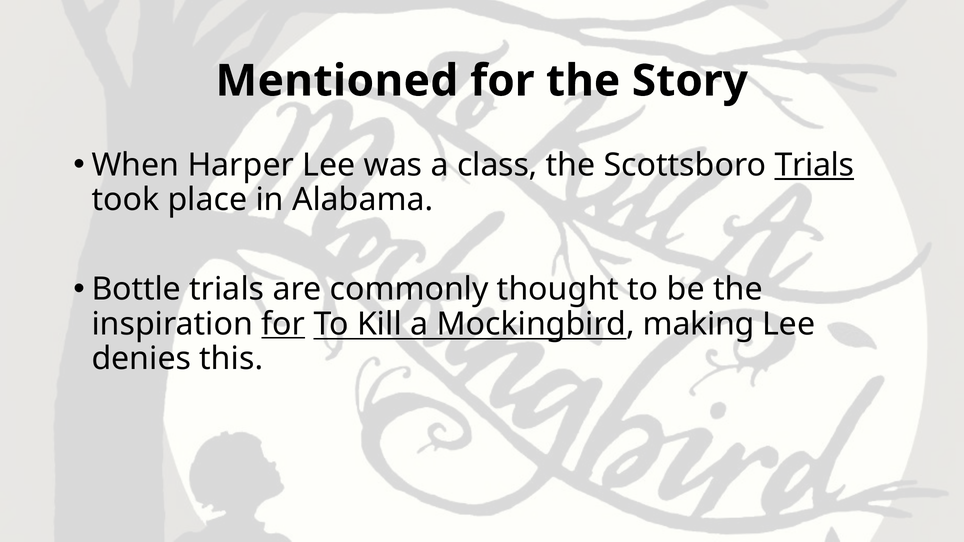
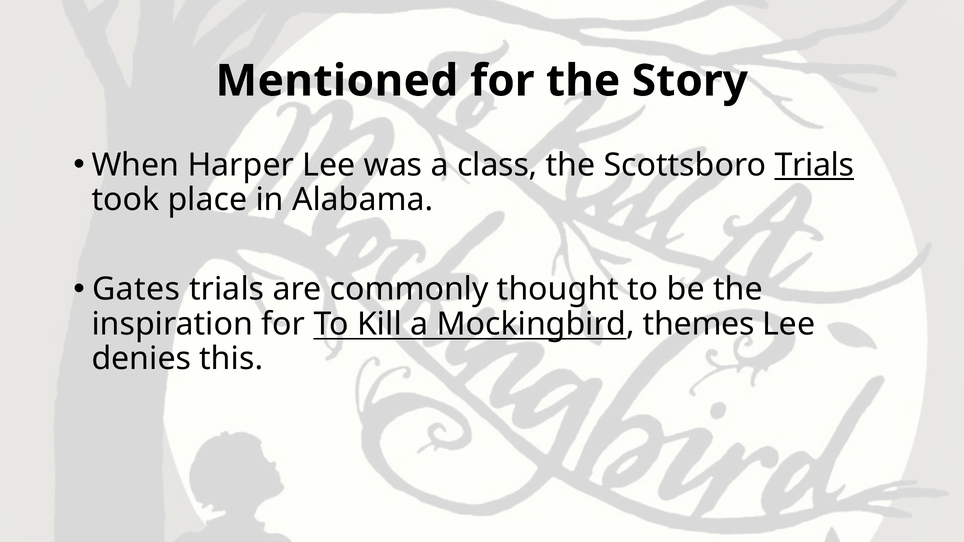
Bottle: Bottle -> Gates
for at (283, 324) underline: present -> none
making: making -> themes
